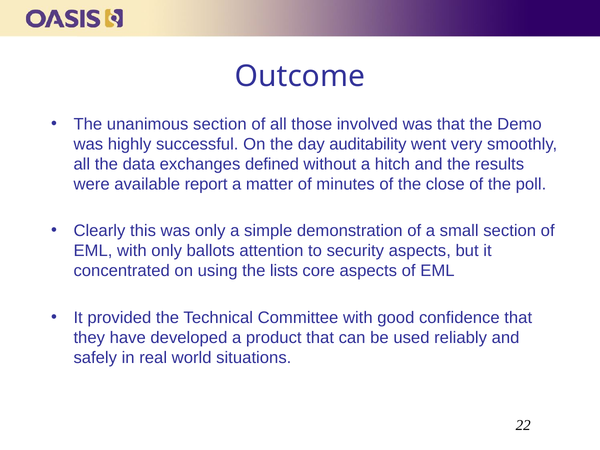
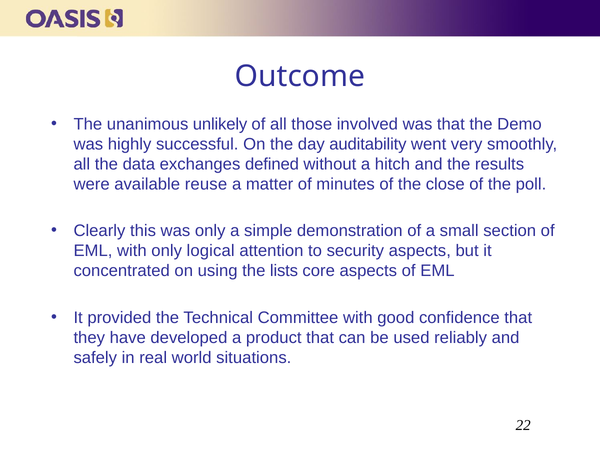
unanimous section: section -> unlikely
report: report -> reuse
ballots: ballots -> logical
